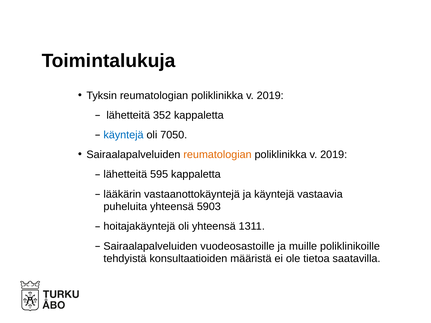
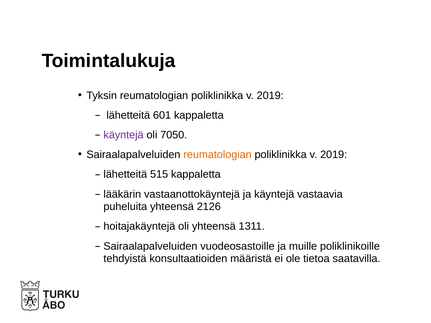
352: 352 -> 601
käyntejä at (124, 135) colour: blue -> purple
595: 595 -> 515
5903: 5903 -> 2126
